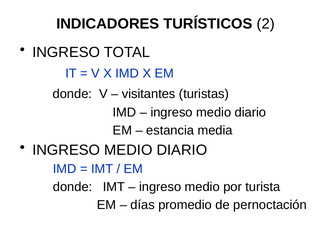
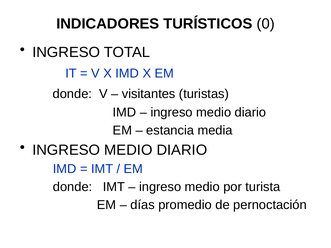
2: 2 -> 0
